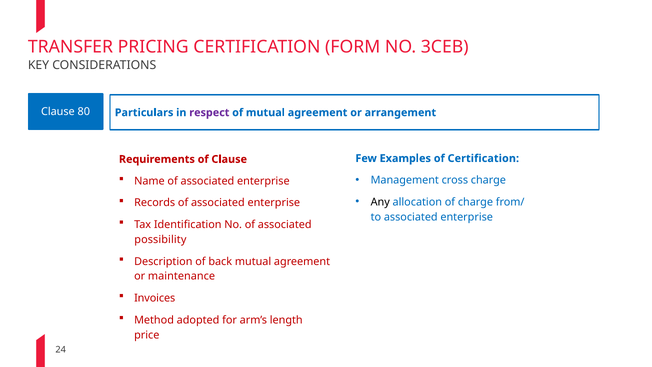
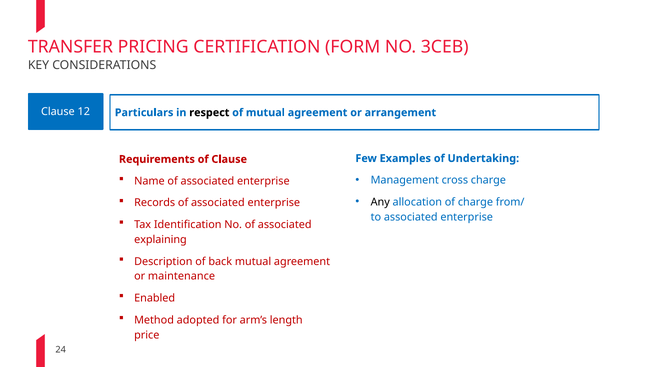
80: 80 -> 12
respect colour: purple -> black
of Certification: Certification -> Undertaking
possibility: possibility -> explaining
Invoices: Invoices -> Enabled
